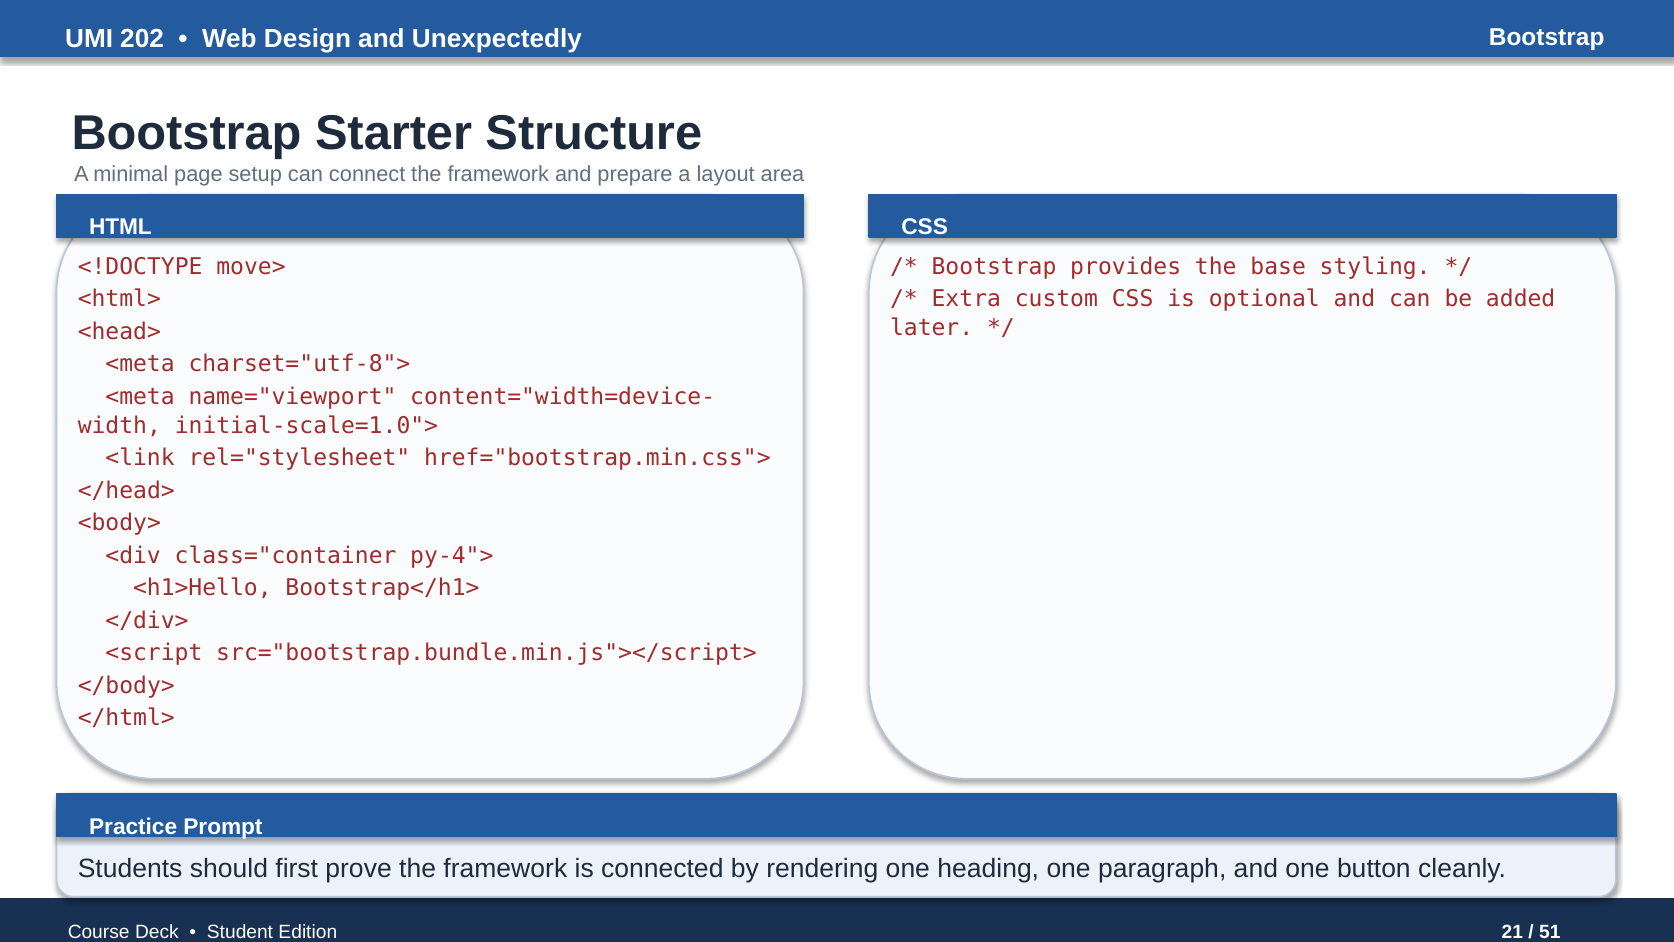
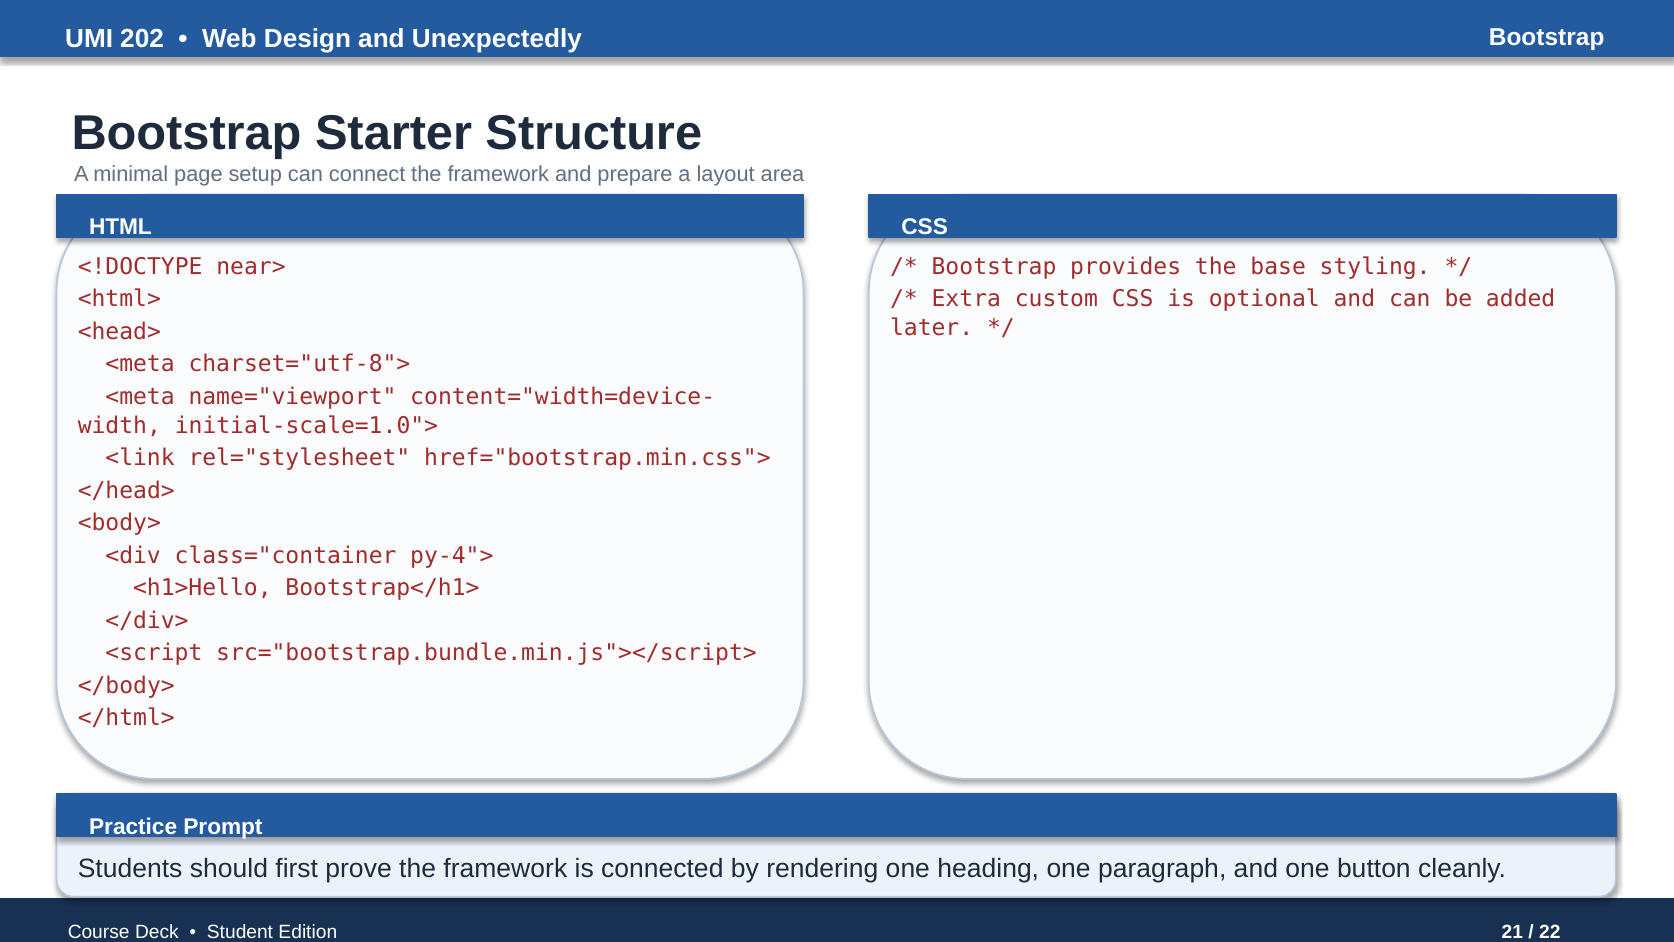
move>: move> -> near>
51: 51 -> 22
